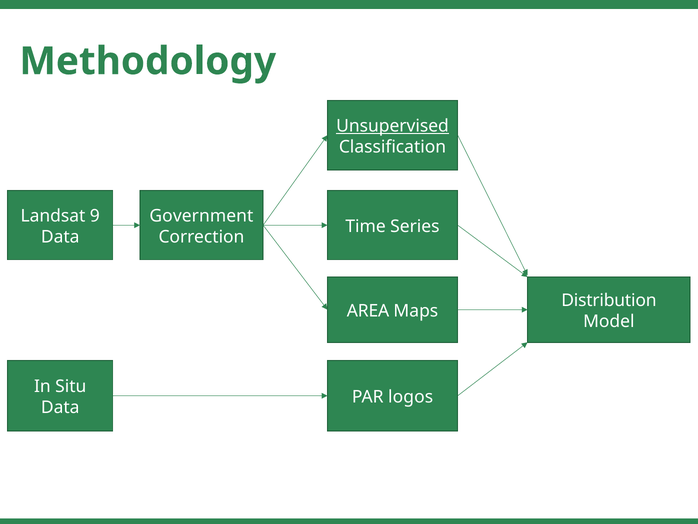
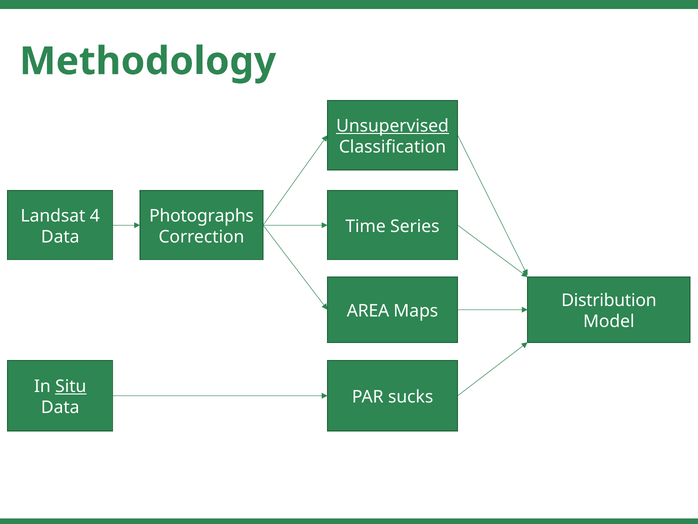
9: 9 -> 4
Government: Government -> Photographs
Situ underline: none -> present
logos: logos -> sucks
